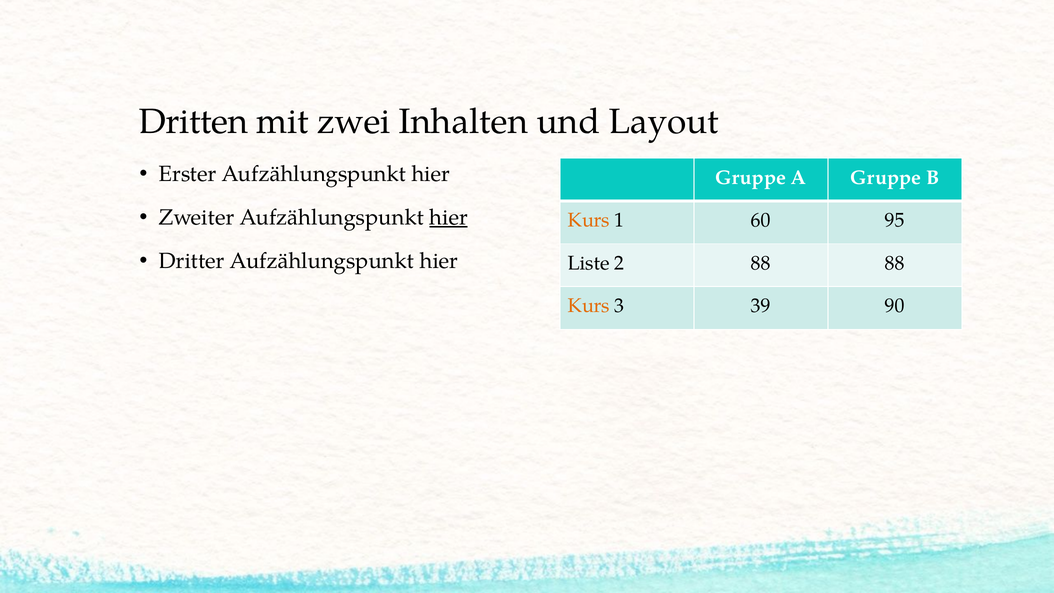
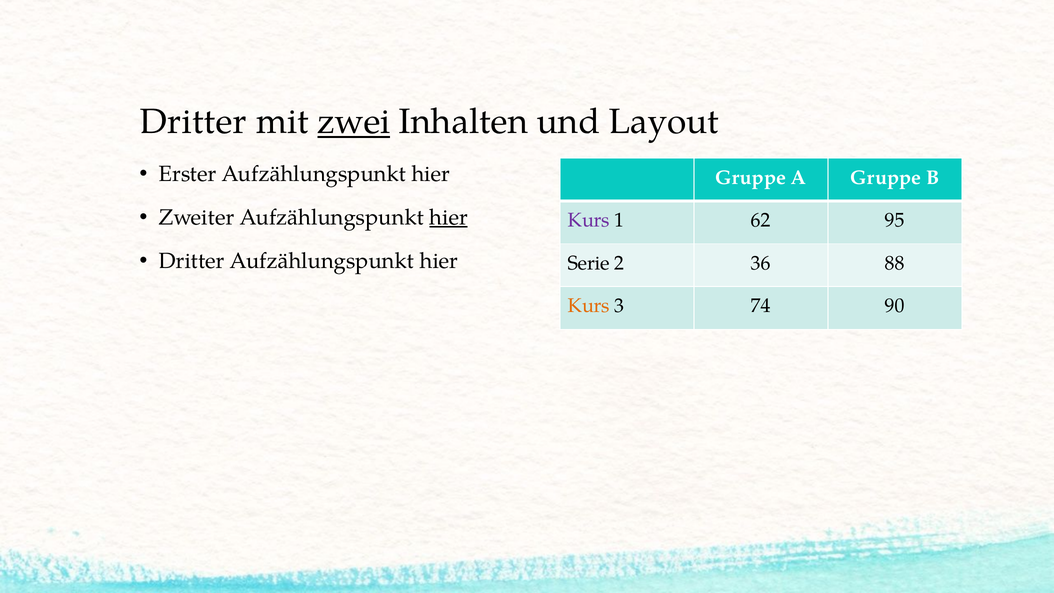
Dritten at (194, 122): Dritten -> Dritter
zwei underline: none -> present
Kurs at (589, 220) colour: orange -> purple
60: 60 -> 62
Liste: Liste -> Serie
2 88: 88 -> 36
39: 39 -> 74
